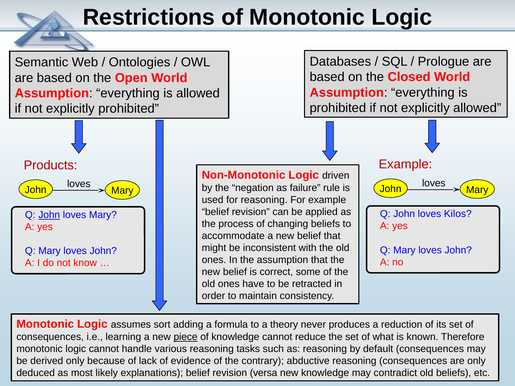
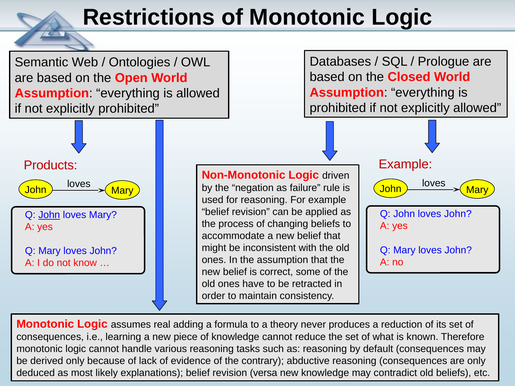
John loves Kilos: Kilos -> John
sort: sort -> real
piece underline: present -> none
